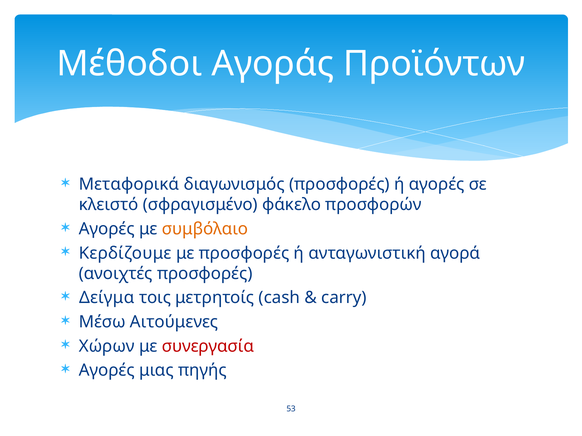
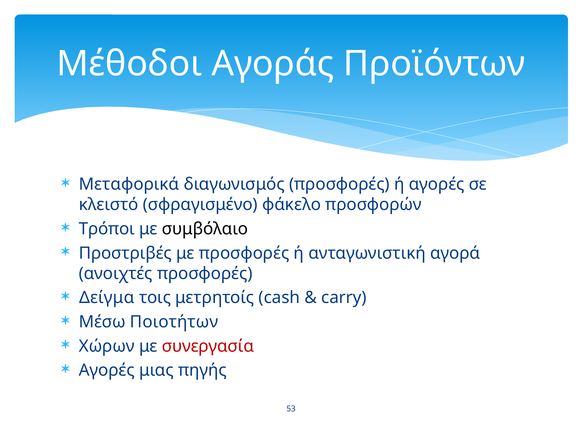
Aγορές: Aγορές -> Τρόποι
συμβόλαιο colour: orange -> black
Κερδίζουμε: Κερδίζουμε -> Προστριβές
Αιτούμενες: Αιτούμενες -> Ποιοτήτων
